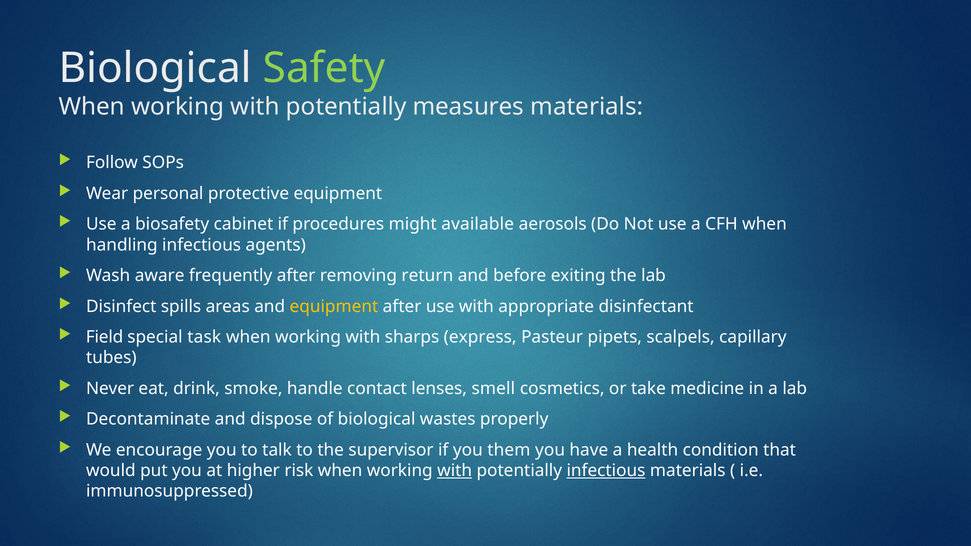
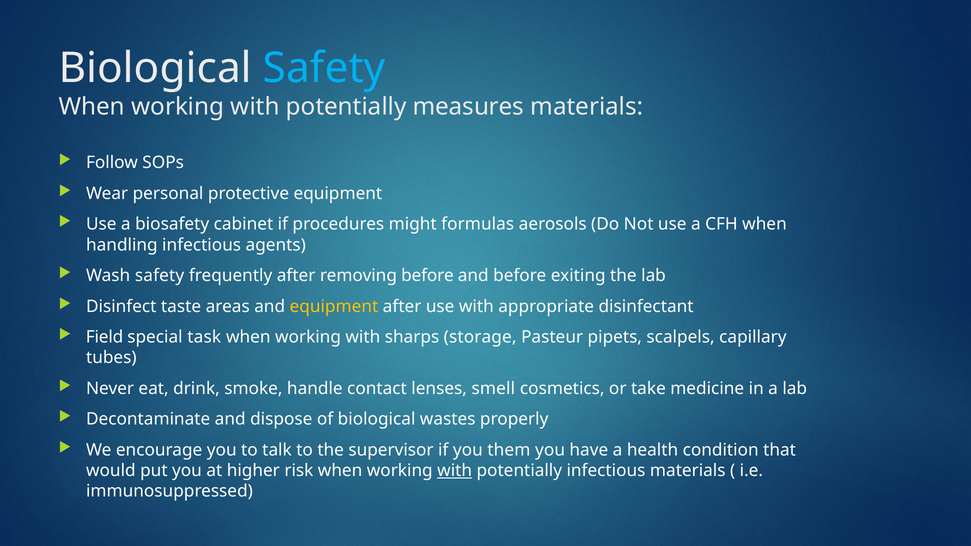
Safety at (324, 68) colour: light green -> light blue
available: available -> formulas
Wash aware: aware -> safety
removing return: return -> before
spills: spills -> taste
express: express -> storage
infectious at (606, 471) underline: present -> none
